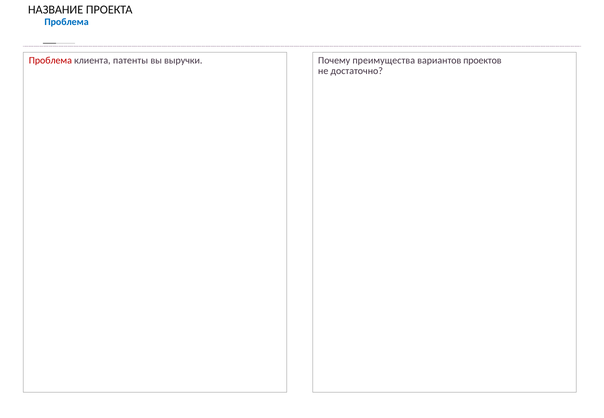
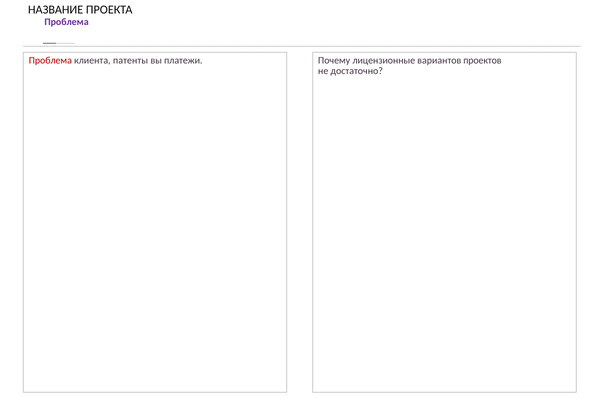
Проблема at (67, 22) colour: blue -> purple
выручки: выручки -> платежи
преимущества: преимущества -> лицензионные
